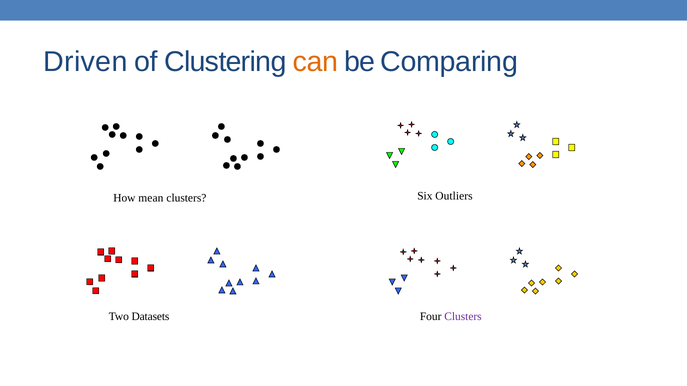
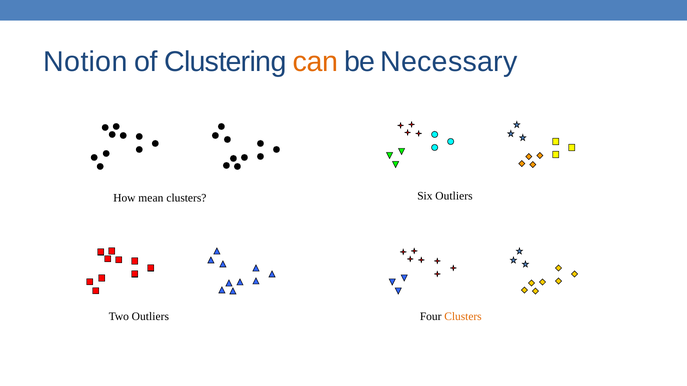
Driven: Driven -> Notion
Comparing: Comparing -> Necessary
Two Datasets: Datasets -> Outliers
Clusters at (463, 317) colour: purple -> orange
